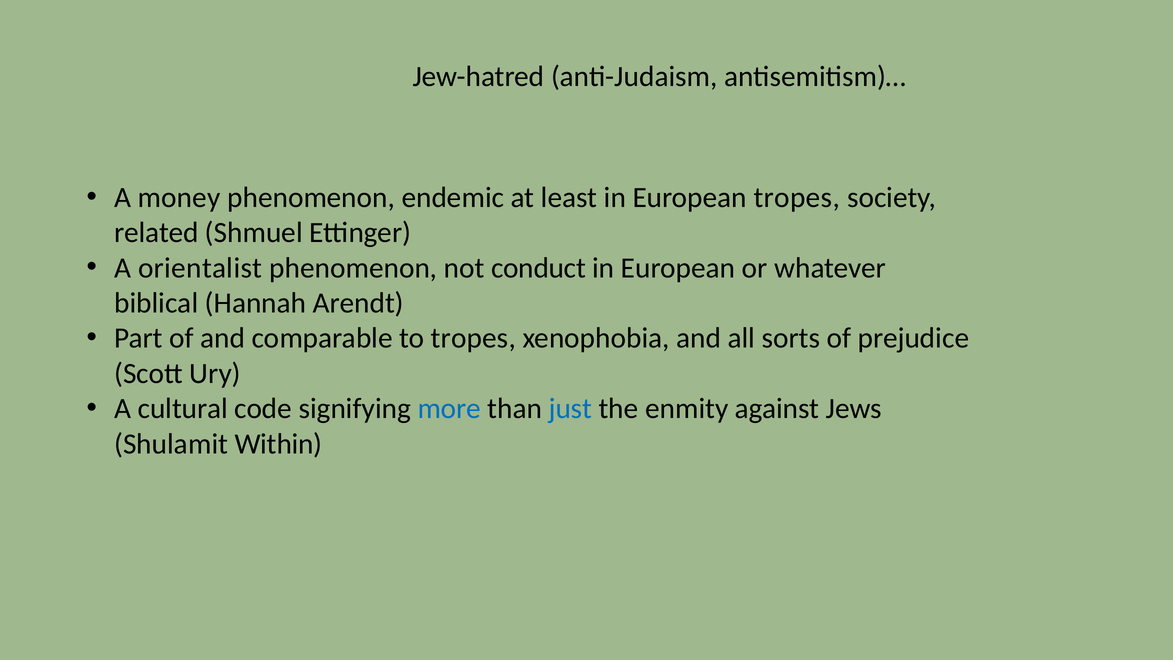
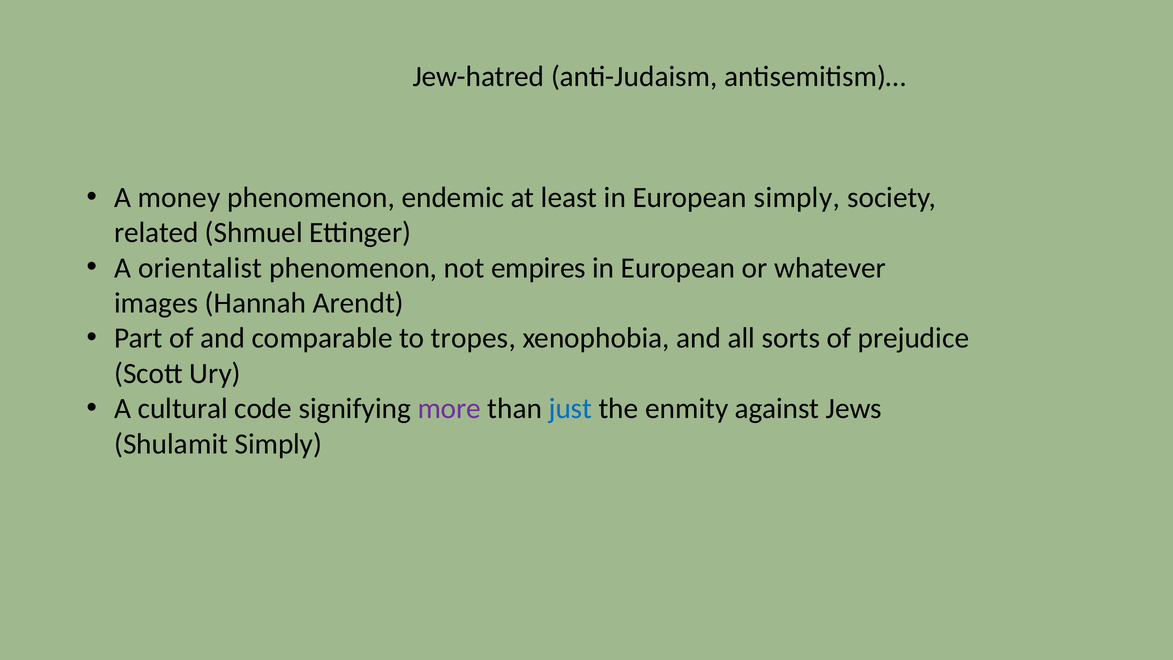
European tropes: tropes -> simply
conduct: conduct -> empires
biblical: biblical -> images
more colour: blue -> purple
Shulamit Within: Within -> Simply
